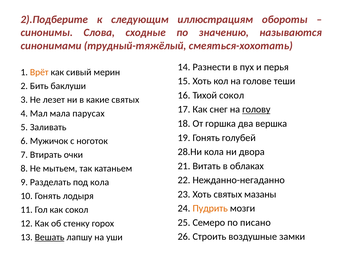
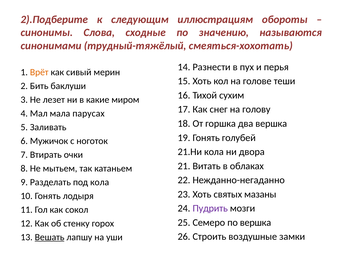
Тихой сокол: сокол -> сухим
какие святых: святых -> миром
голову underline: present -> none
28.Ни: 28.Ни -> 21.Ни
Пудрить colour: orange -> purple
по писано: писано -> вершка
